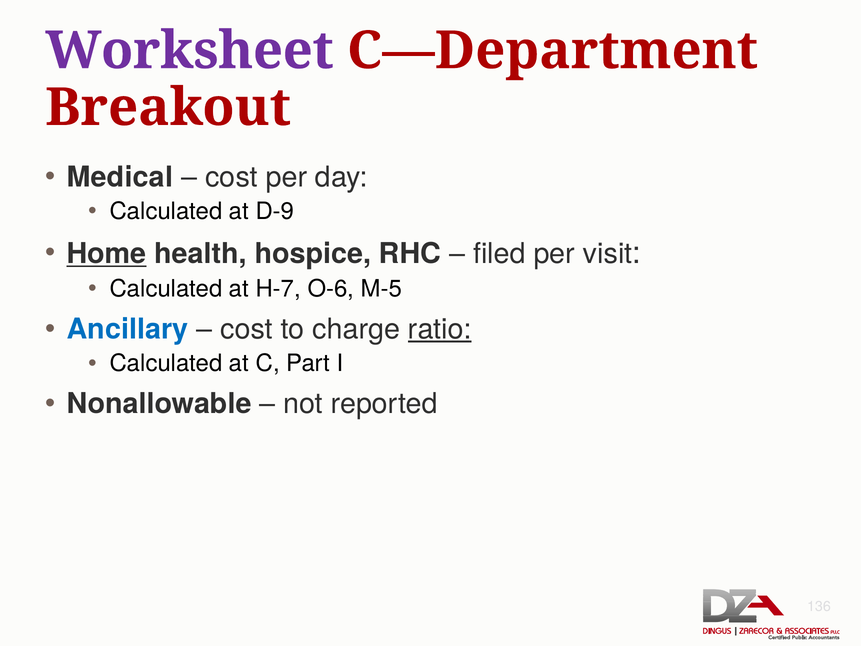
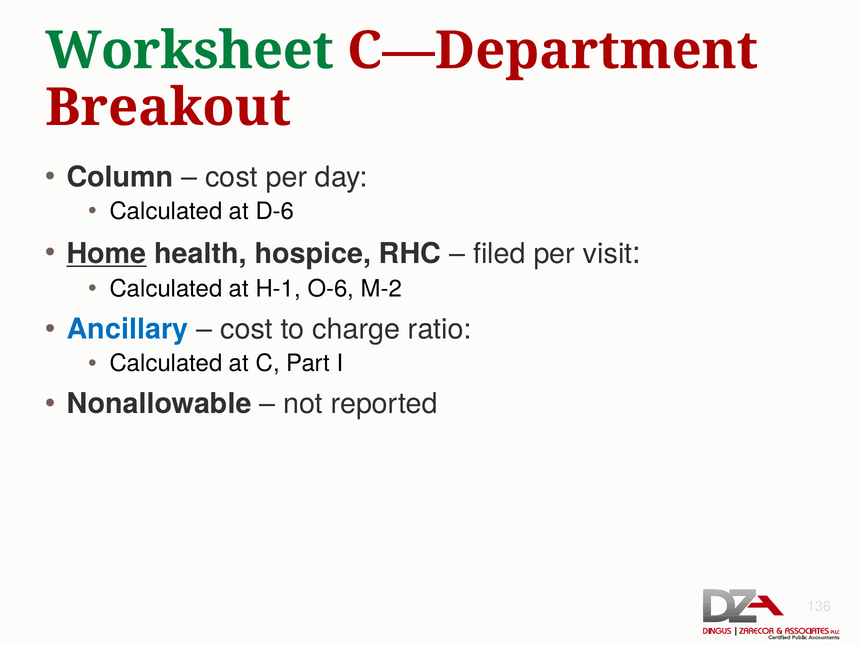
Worksheet colour: purple -> green
Medical: Medical -> Column
D-9: D-9 -> D-6
H-7: H-7 -> H-1
M-5: M-5 -> M-2
ratio underline: present -> none
